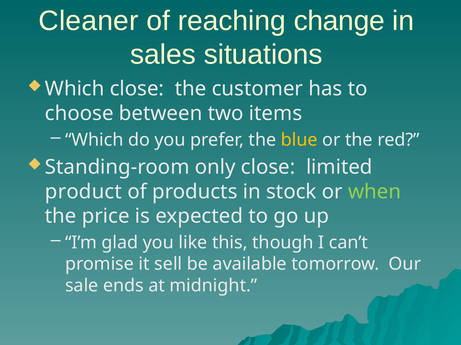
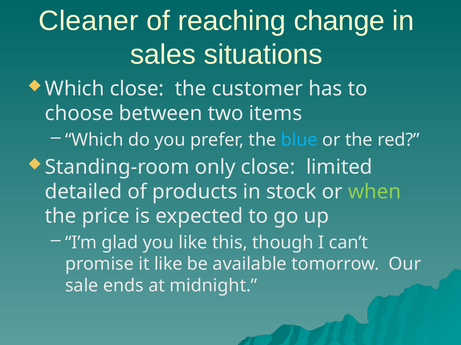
blue colour: yellow -> light blue
product: product -> detailed
it sell: sell -> like
